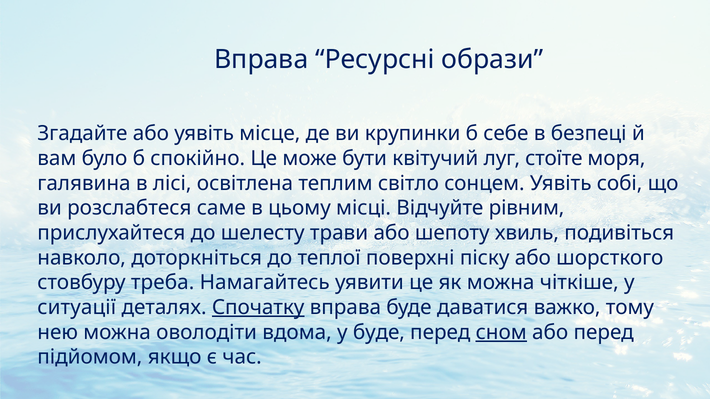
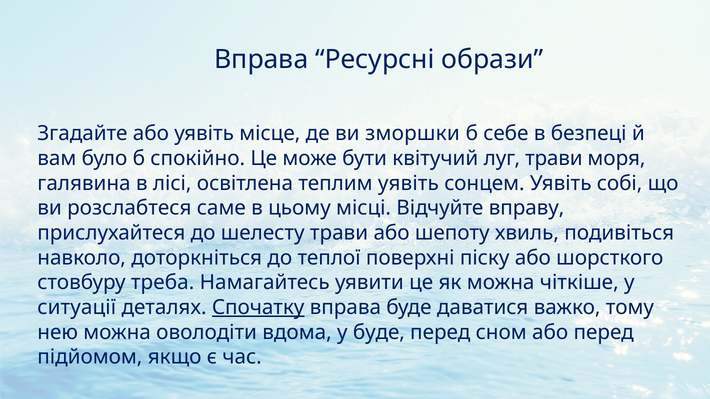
крупинки: крупинки -> зморшки
луг стоїте: стоїте -> трави
теплим світло: світло -> уявіть
рівним: рівним -> вправу
сном underline: present -> none
